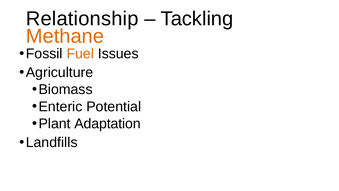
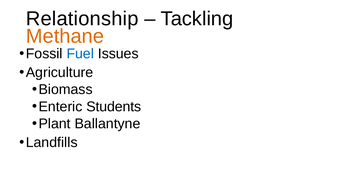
Fuel colour: orange -> blue
Potential: Potential -> Students
Adaptation: Adaptation -> Ballantyne
